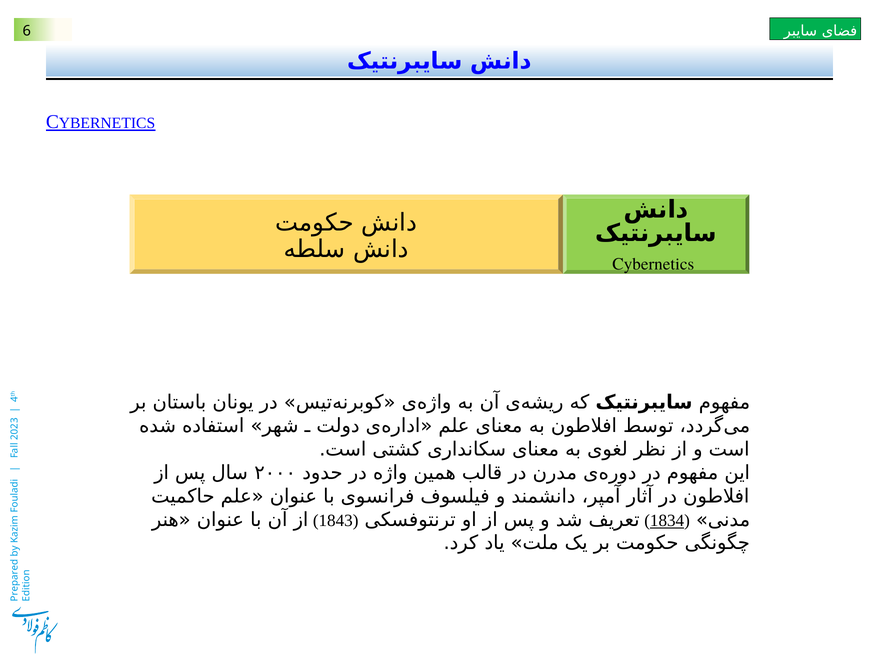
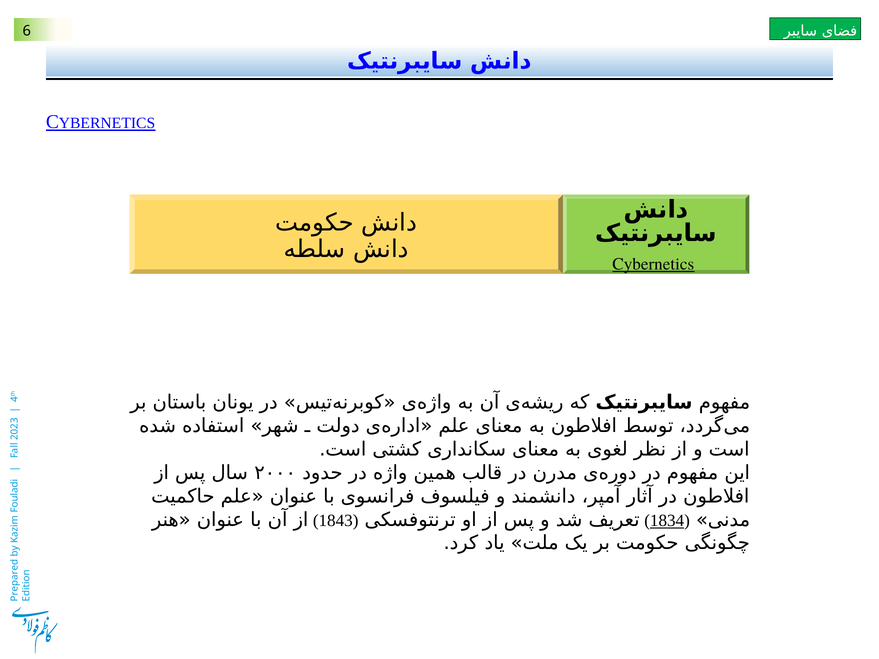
Cybernetics underline: none -> present
